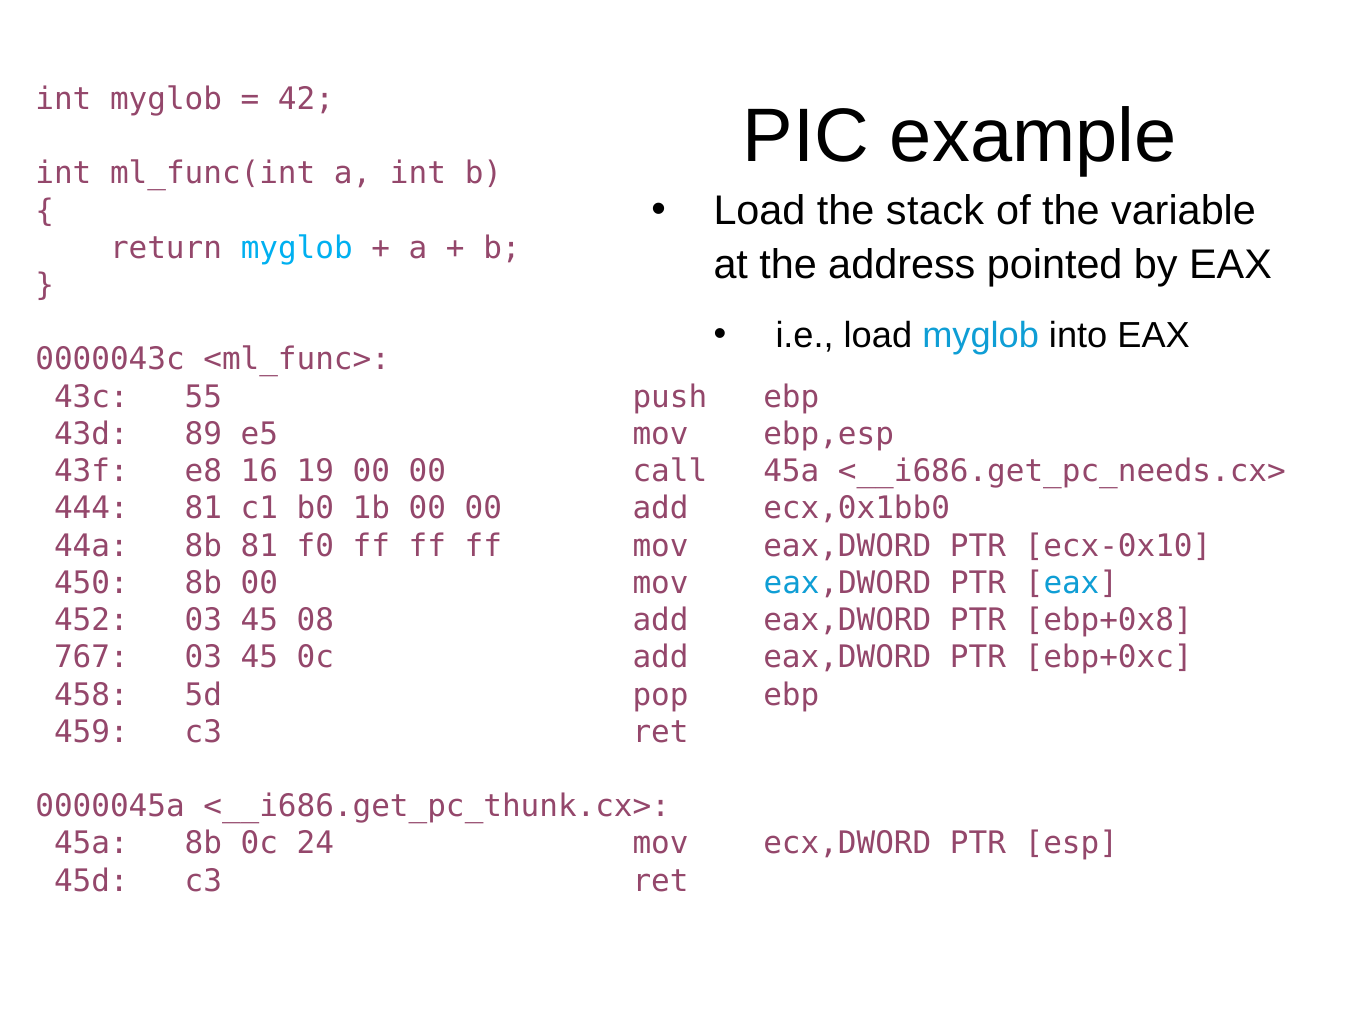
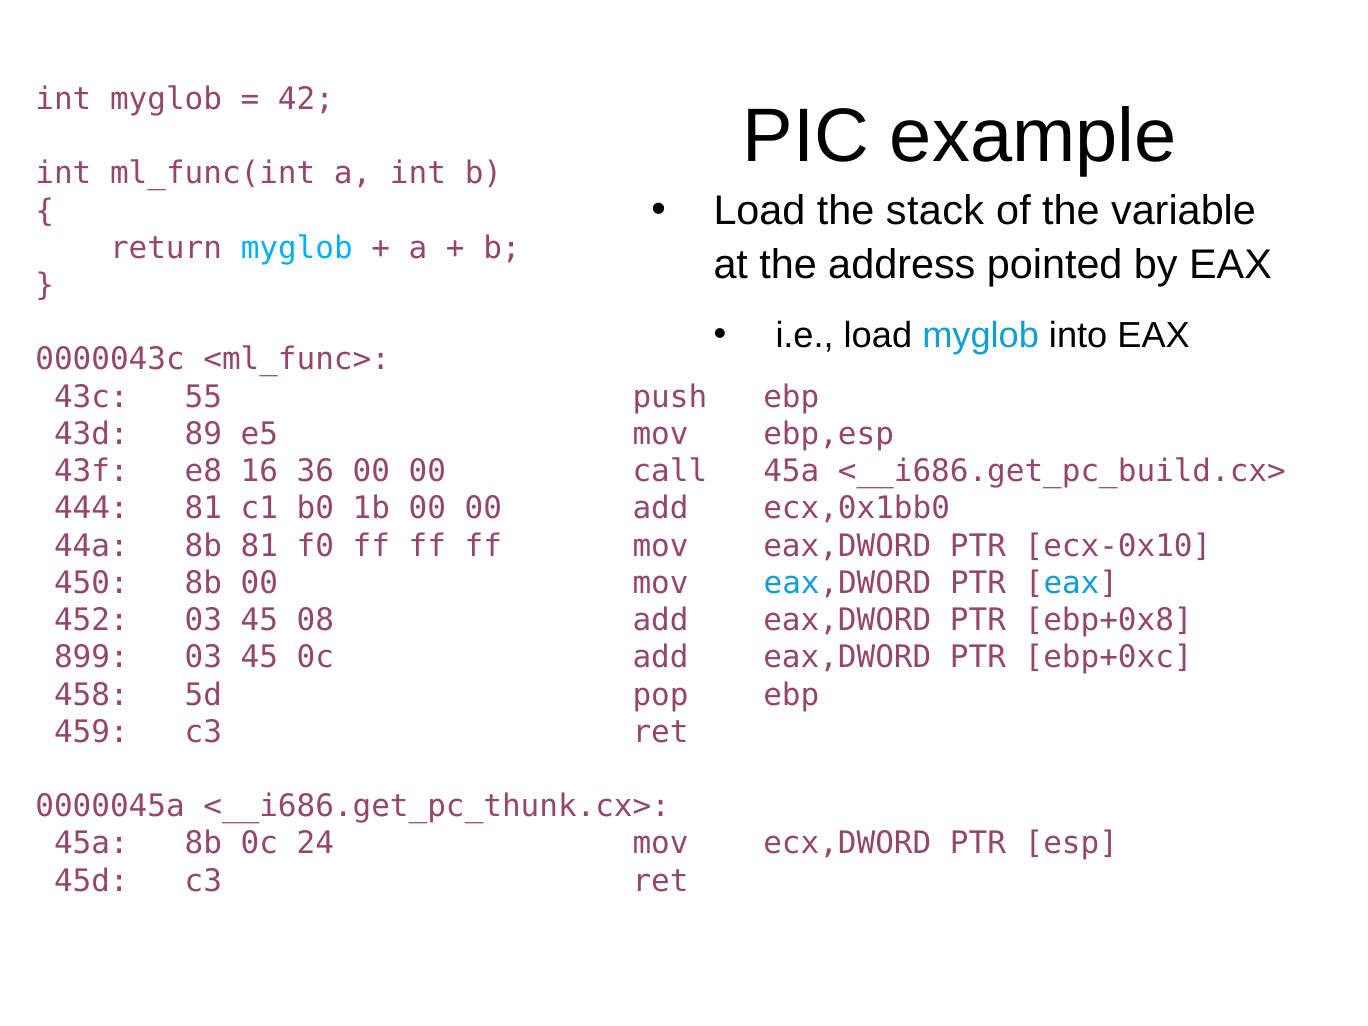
19: 19 -> 36
<__i686.get_pc_needs.cx>: <__i686.get_pc_needs.cx> -> <__i686.get_pc_build.cx>
767: 767 -> 899
